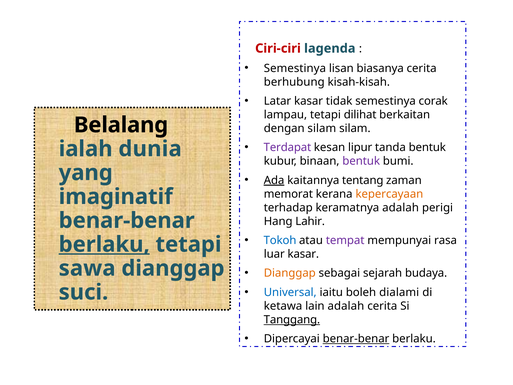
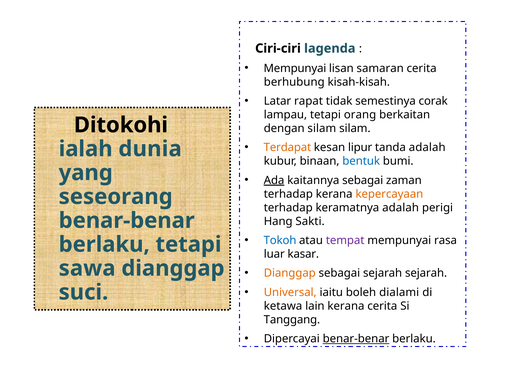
Ciri-ciri colour: red -> black
Semestinya at (295, 68): Semestinya -> Mempunyai
biasanya: biasanya -> samaran
Latar kasar: kasar -> rapat
dilihat: dilihat -> orang
Belalang: Belalang -> Ditokohi
Terdapat colour: purple -> orange
tanda bentuk: bentuk -> adalah
bentuk at (361, 161) colour: purple -> blue
kaitannya tentang: tentang -> sebagai
memorat at (288, 194): memorat -> terhadap
imaginatif: imaginatif -> seseorang
Lahir: Lahir -> Sakti
berlaku at (104, 244) underline: present -> none
sejarah budaya: budaya -> sejarah
Universal colour: blue -> orange
lain adalah: adalah -> kerana
Tanggang underline: present -> none
